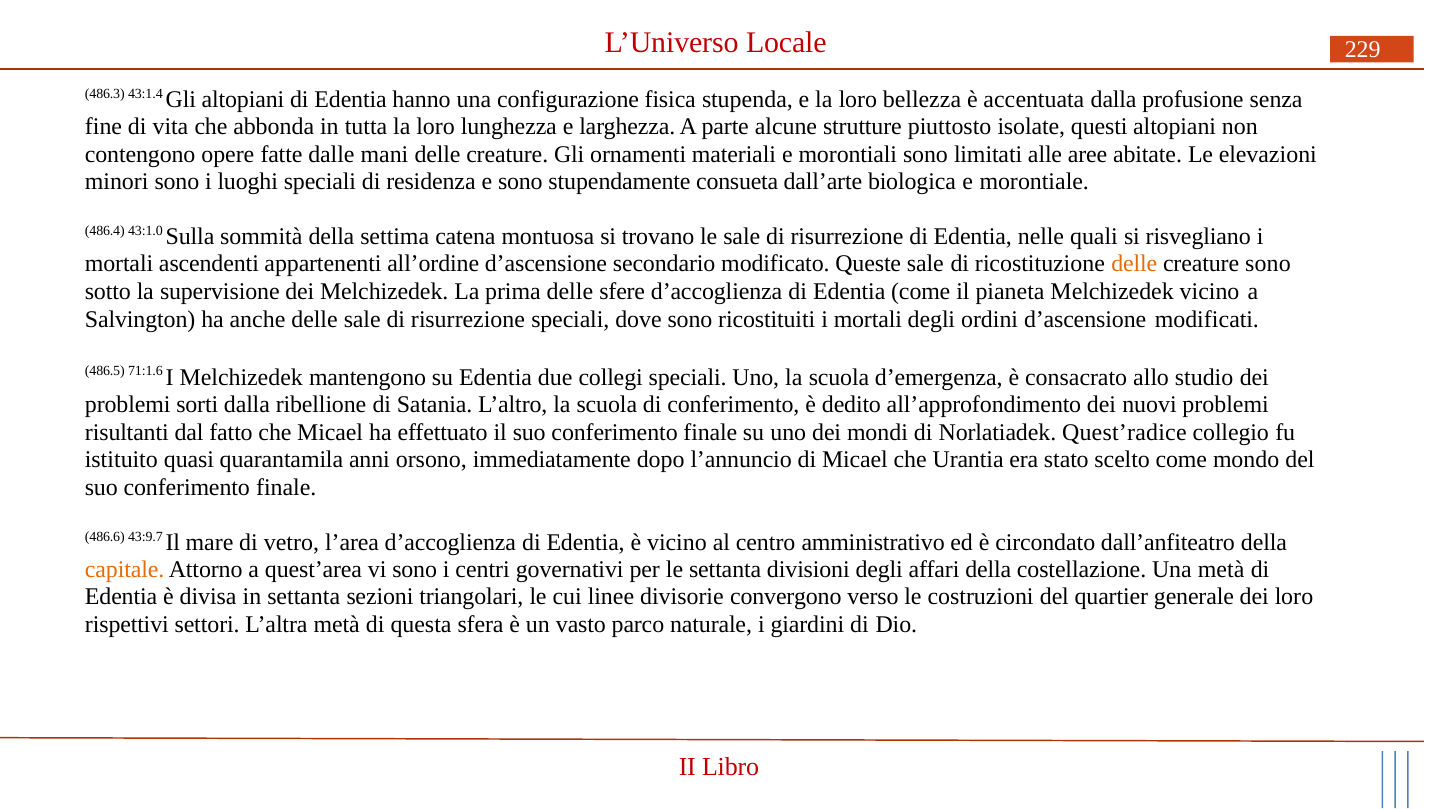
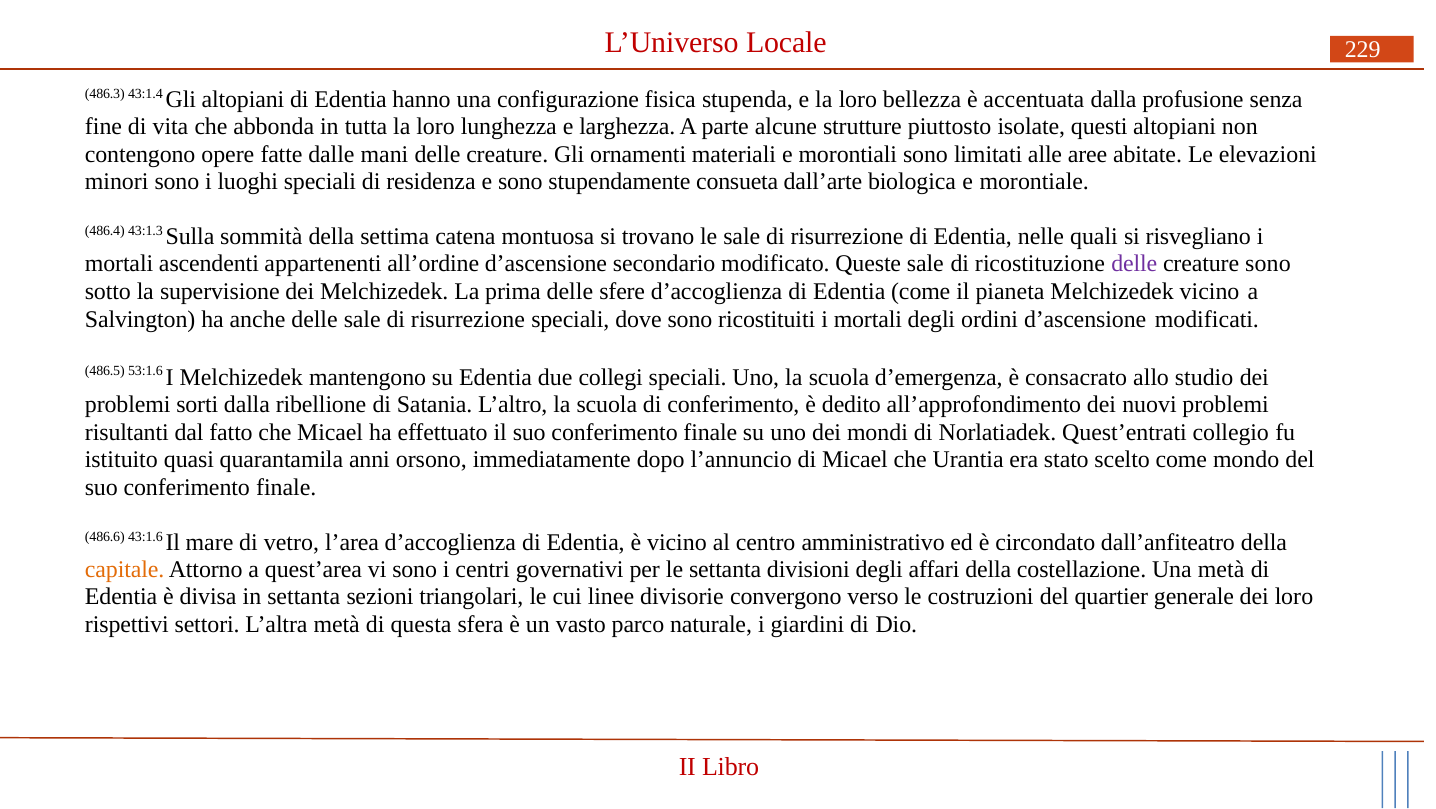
43:1.0: 43:1.0 -> 43:1.3
delle at (1134, 264) colour: orange -> purple
71:1.6: 71:1.6 -> 53:1.6
Quest’radice: Quest’radice -> Quest’entrati
43:9.7: 43:9.7 -> 43:1.6
